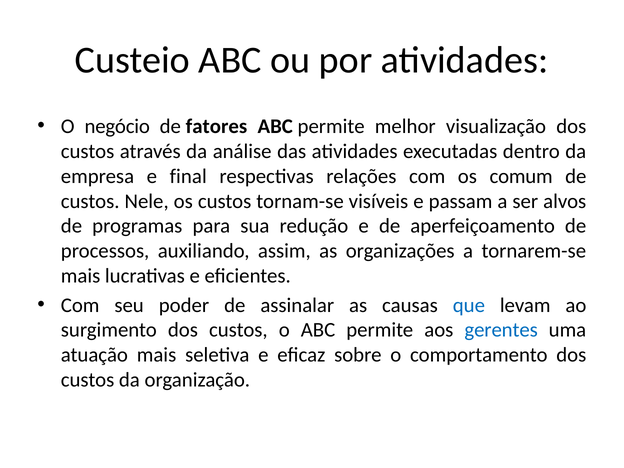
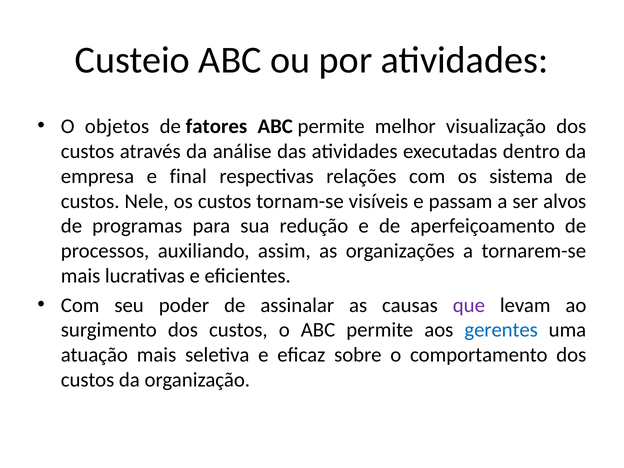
negócio: negócio -> objetos
comum: comum -> sistema
que colour: blue -> purple
